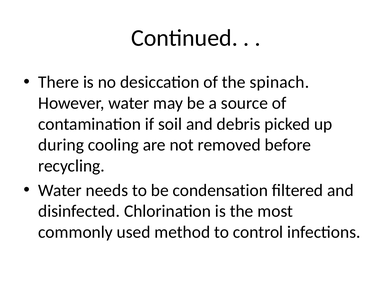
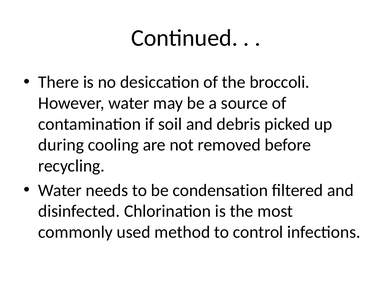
spinach: spinach -> broccoli
